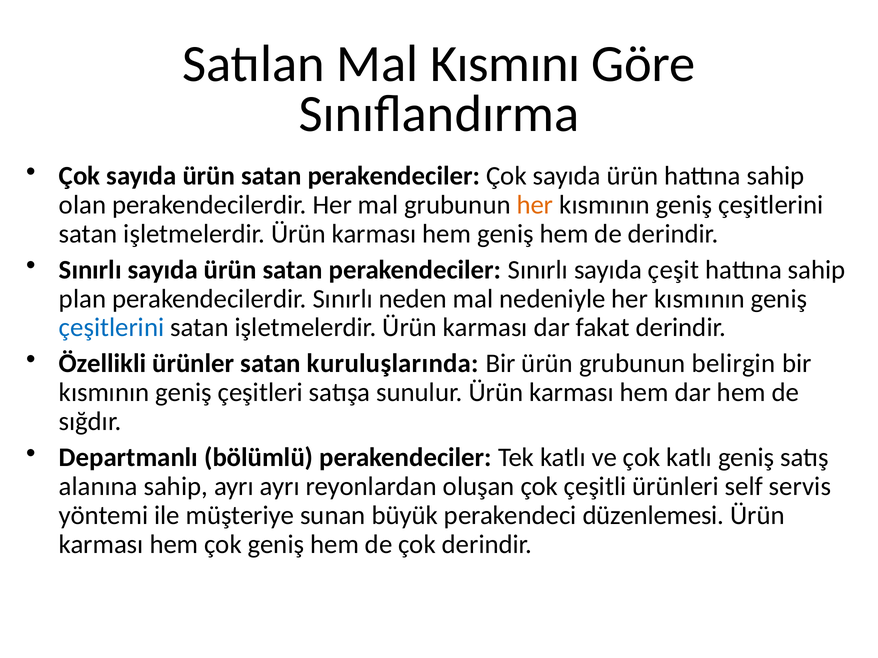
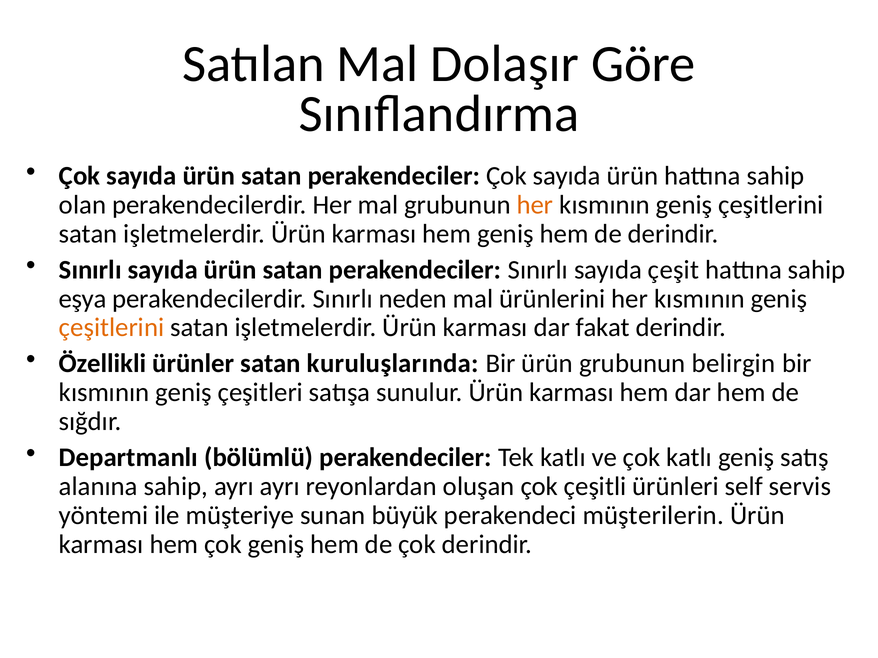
Kısmını: Kısmını -> Dolaşır
plan: plan -> eşya
nedeniyle: nedeniyle -> ürünlerini
çeşitlerini at (112, 328) colour: blue -> orange
düzenlemesi: düzenlemesi -> müşterilerin
